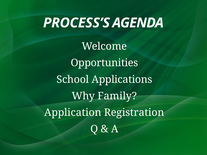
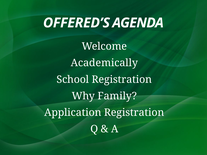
PROCESS’S: PROCESS’S -> OFFERED’S
Opportunities: Opportunities -> Academically
School Applications: Applications -> Registration
